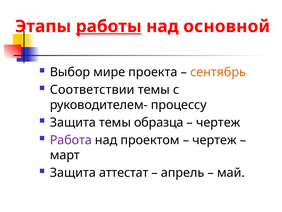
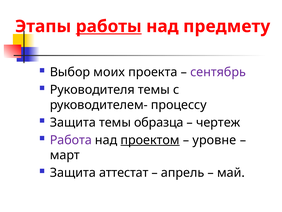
основной: основной -> предмету
мире: мире -> моих
сентябрь colour: orange -> purple
Соответствии: Соответствии -> Руководителя
проектом underline: none -> present
чертеж at (214, 140): чертеж -> уровне
